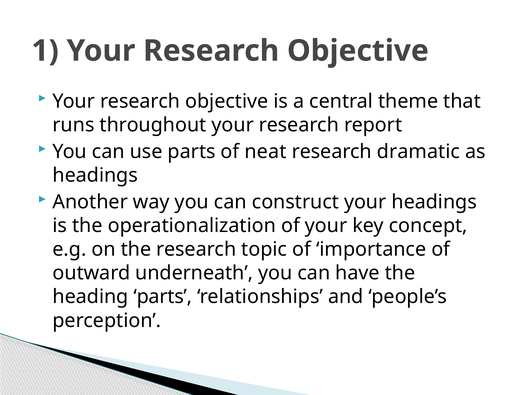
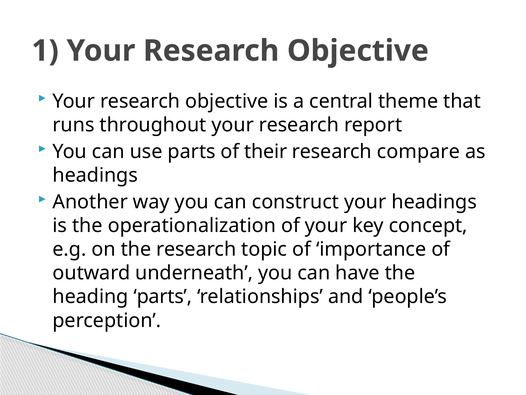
neat: neat -> their
dramatic: dramatic -> compare
